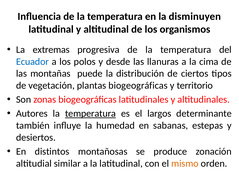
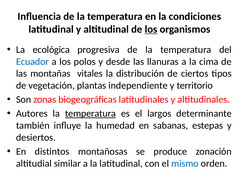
disminuyen: disminuyen -> condiciones
los at (151, 29) underline: none -> present
extremas: extremas -> ecológica
puede: puede -> vitales
plantas biogeográficas: biogeográficas -> independiente
mismo colour: orange -> blue
